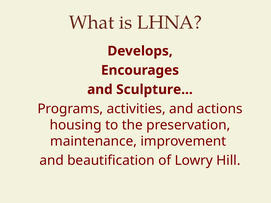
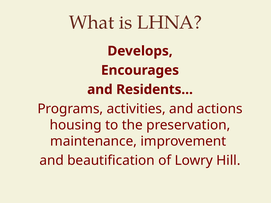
Sculpture…: Sculpture… -> Residents…
